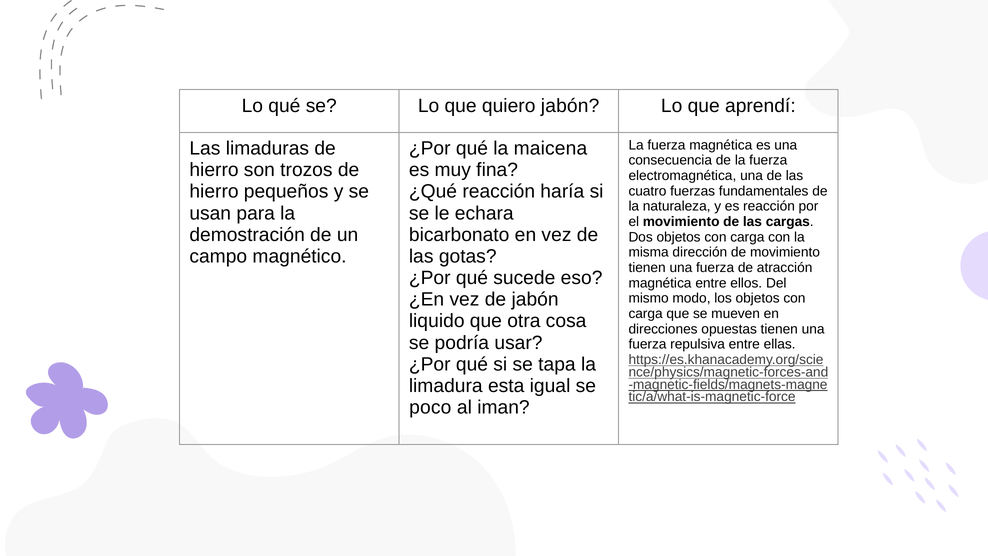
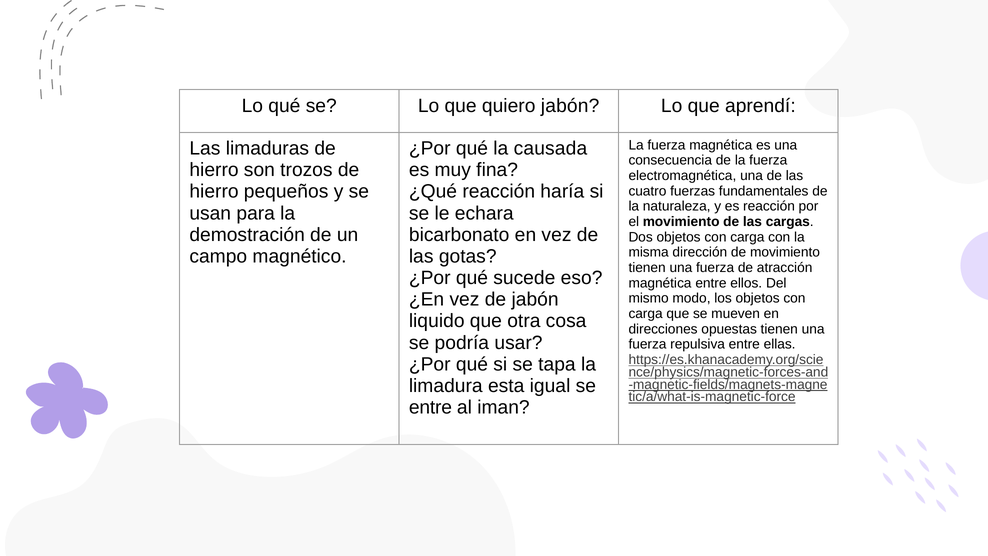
maicena: maicena -> causada
poco at (430, 407): poco -> entre
